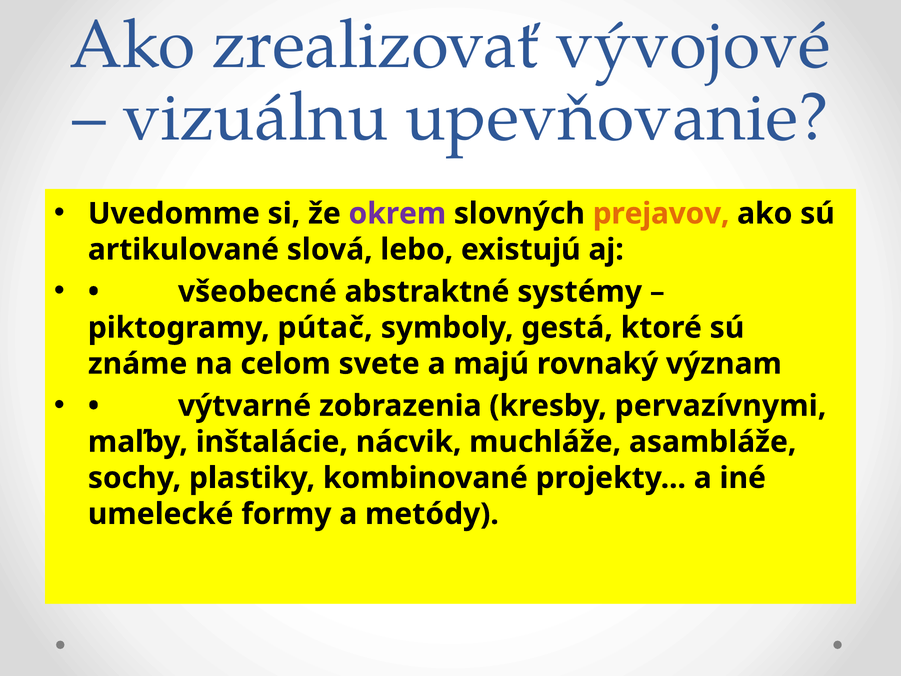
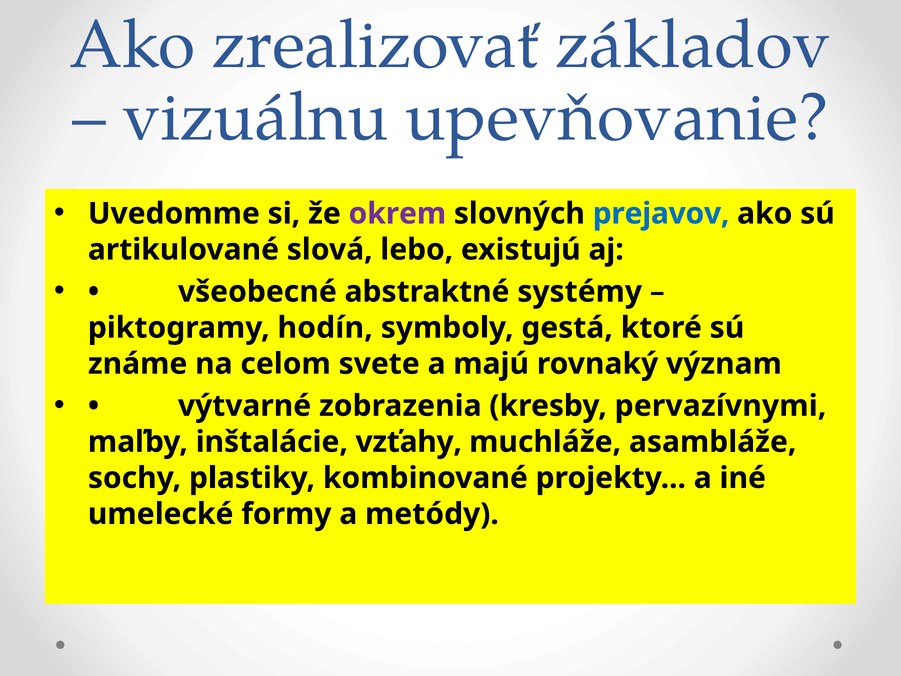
vývojové: vývojové -> základov
prejavov colour: orange -> blue
pútač: pútač -> hodín
nácvik: nácvik -> vzťahy
